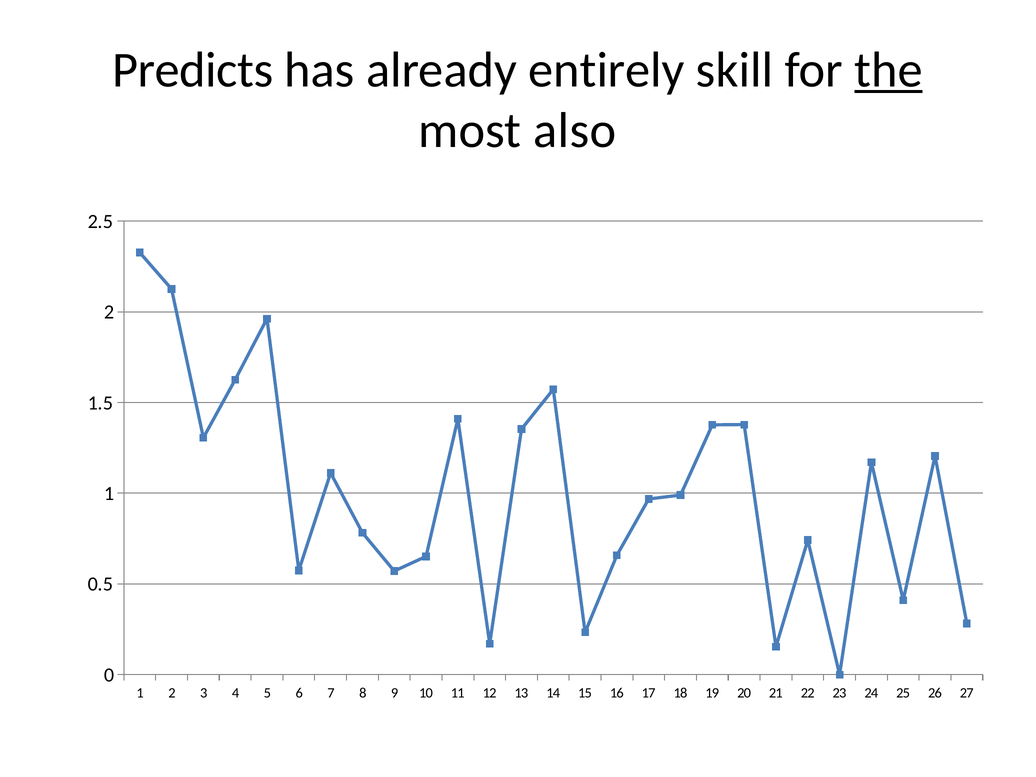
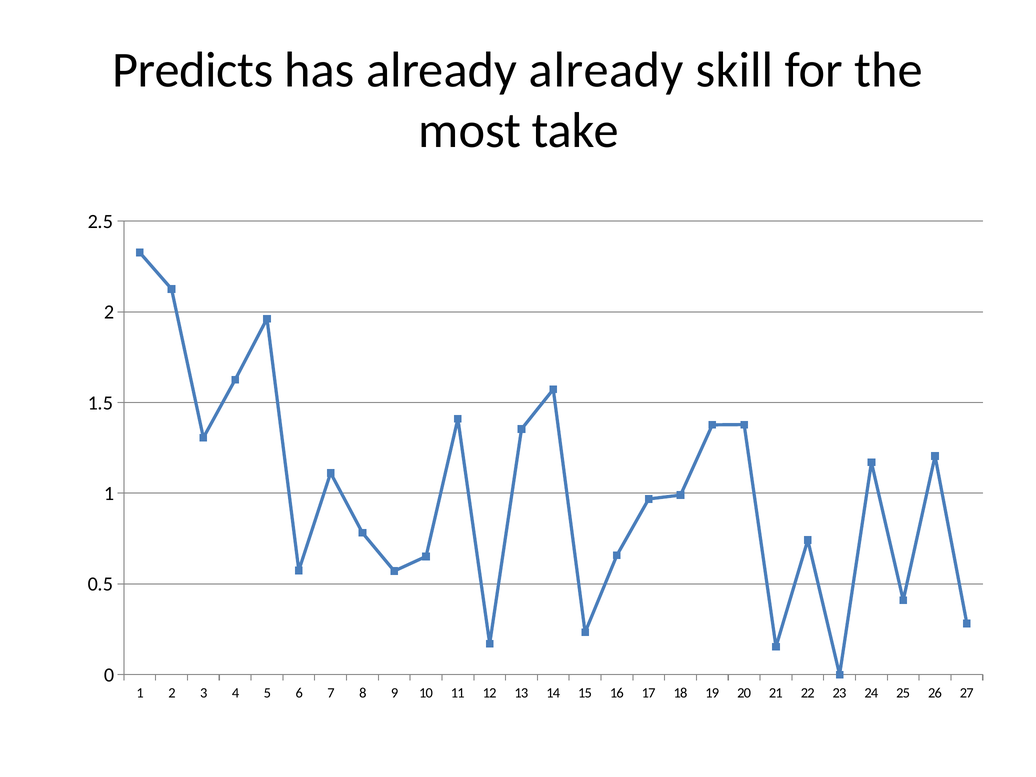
already entirely: entirely -> already
the underline: present -> none
also: also -> take
